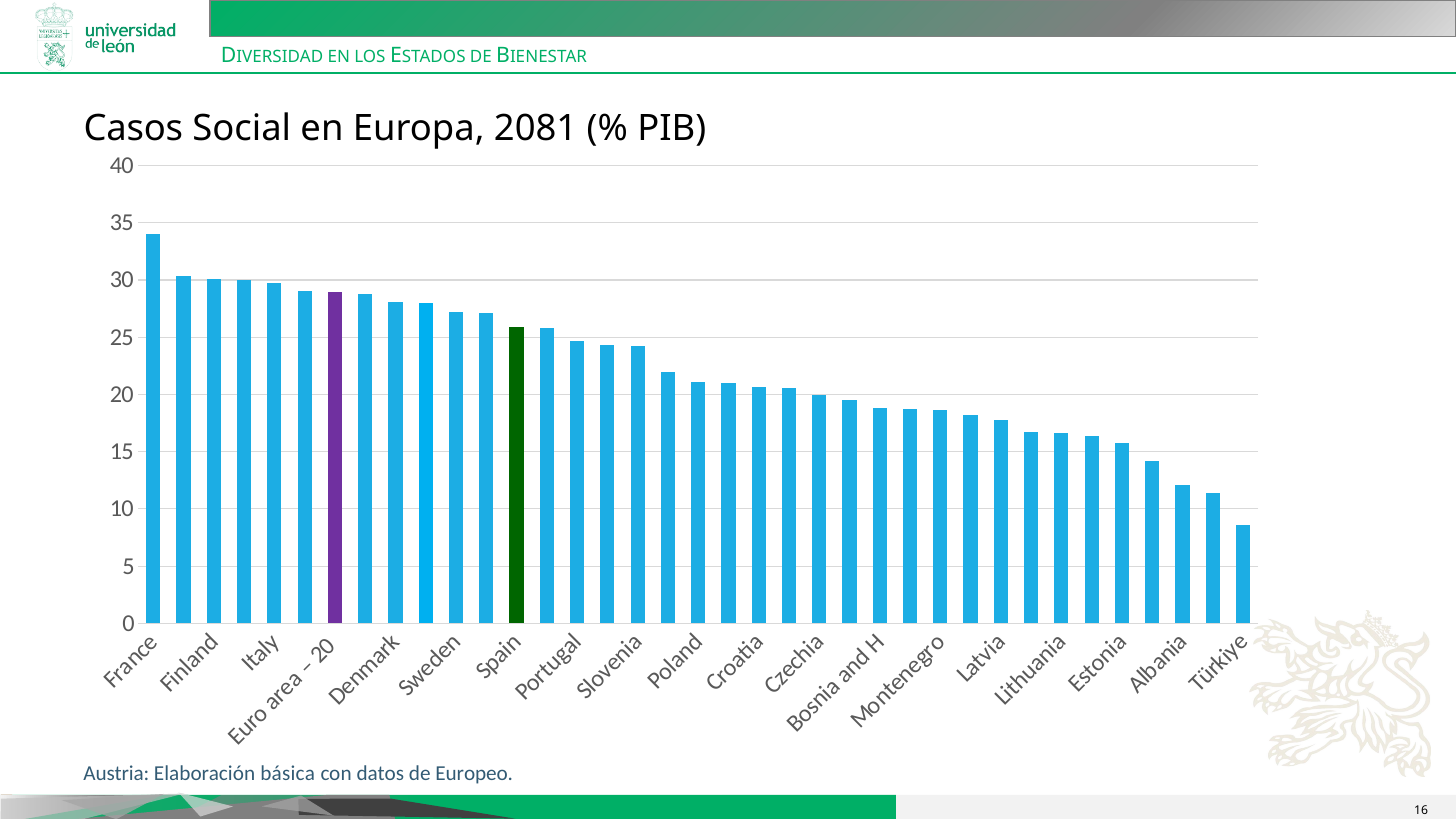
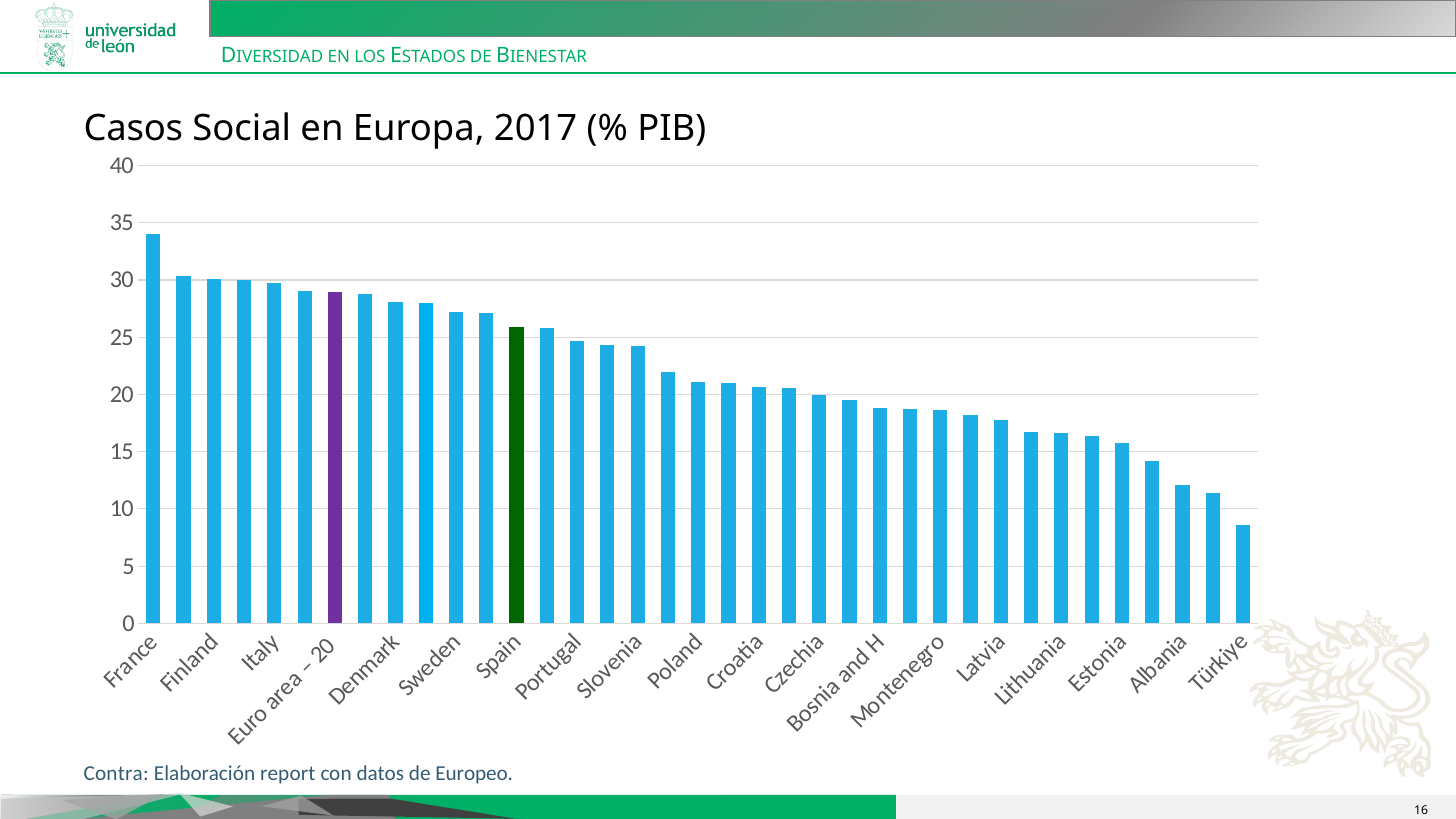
2081: 2081 -> 2017
Austria: Austria -> Contra
básica: básica -> report
